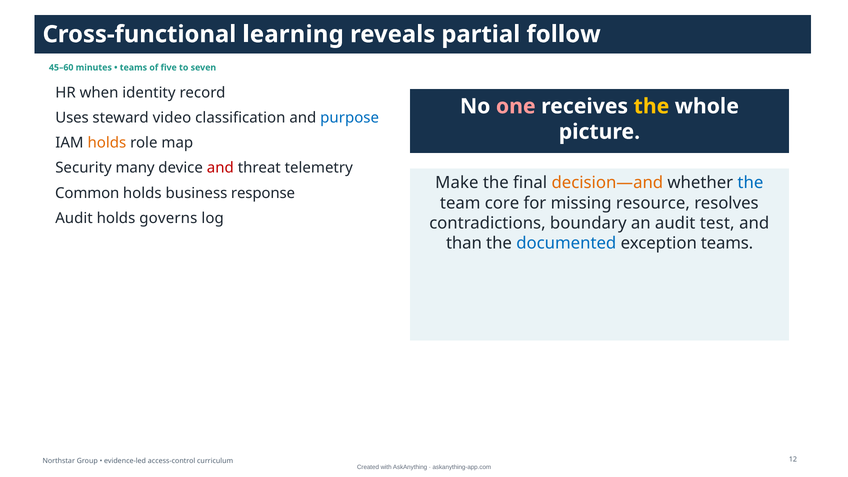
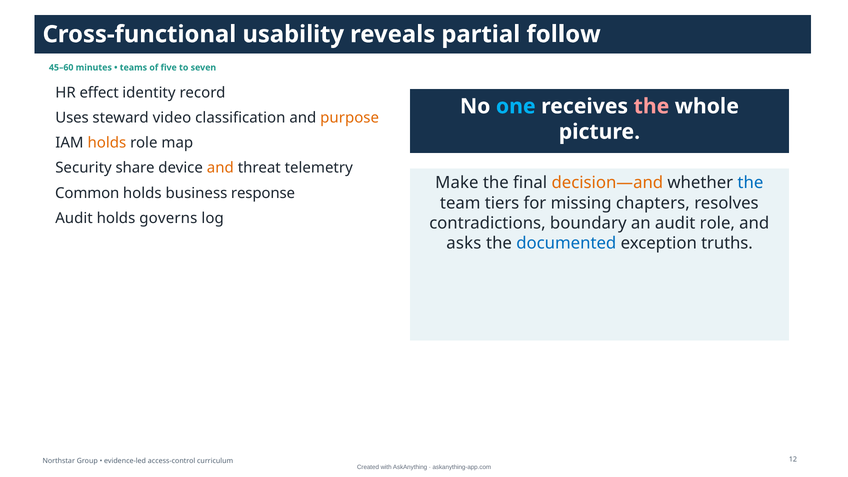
learning: learning -> usability
when: when -> effect
one colour: pink -> light blue
the at (651, 106) colour: yellow -> pink
purpose colour: blue -> orange
many: many -> share
and at (220, 168) colour: red -> orange
core: core -> tiers
resource: resource -> chapters
audit test: test -> role
than: than -> asks
exception teams: teams -> truths
